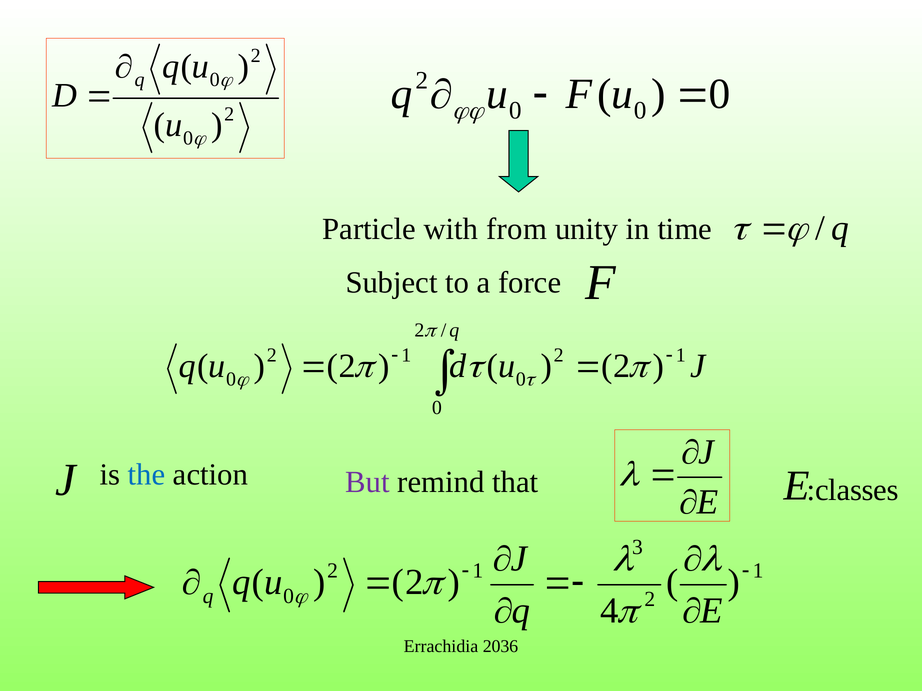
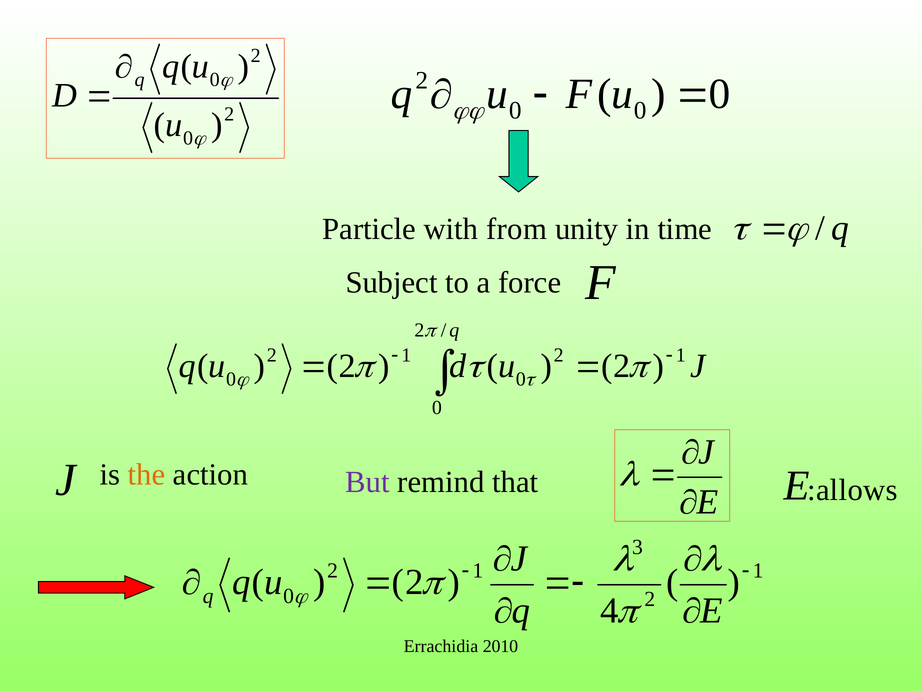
the colour: blue -> orange
:classes: :classes -> :allows
2036: 2036 -> 2010
